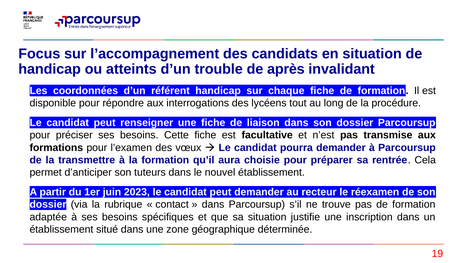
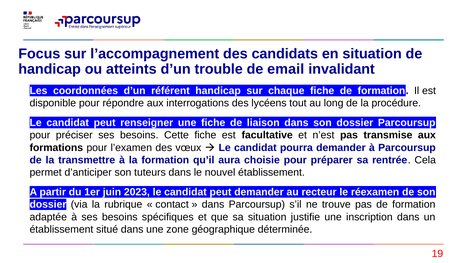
après: après -> email
